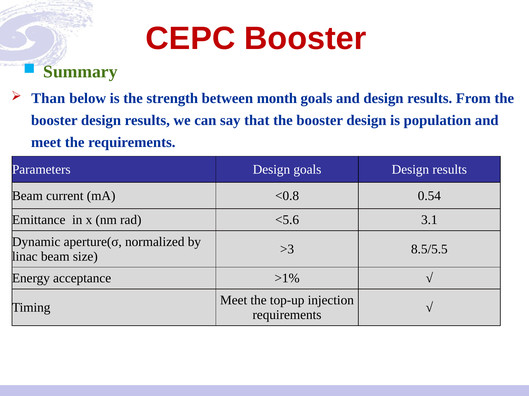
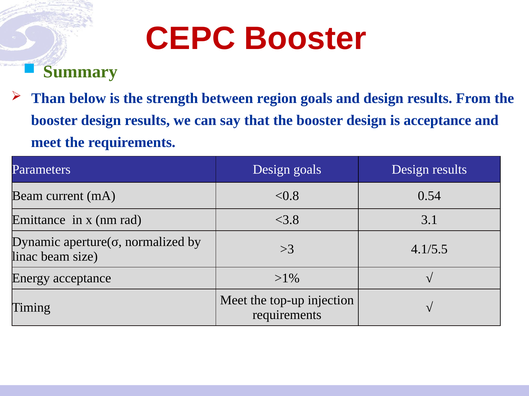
month: month -> region
is population: population -> acceptance
<5.6: <5.6 -> <3.8
8.5/5.5: 8.5/5.5 -> 4.1/5.5
